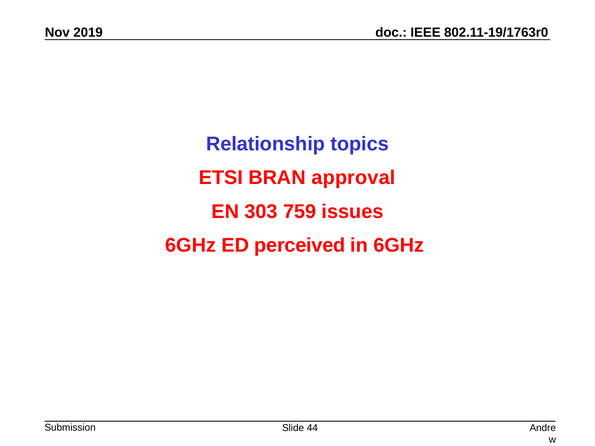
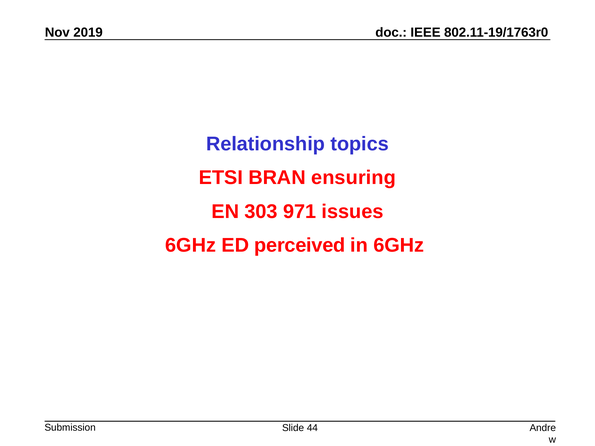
approval: approval -> ensuring
759: 759 -> 971
